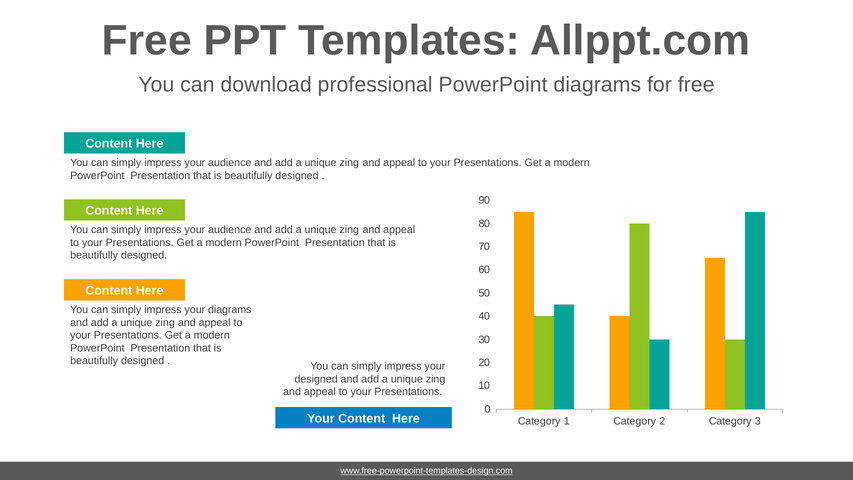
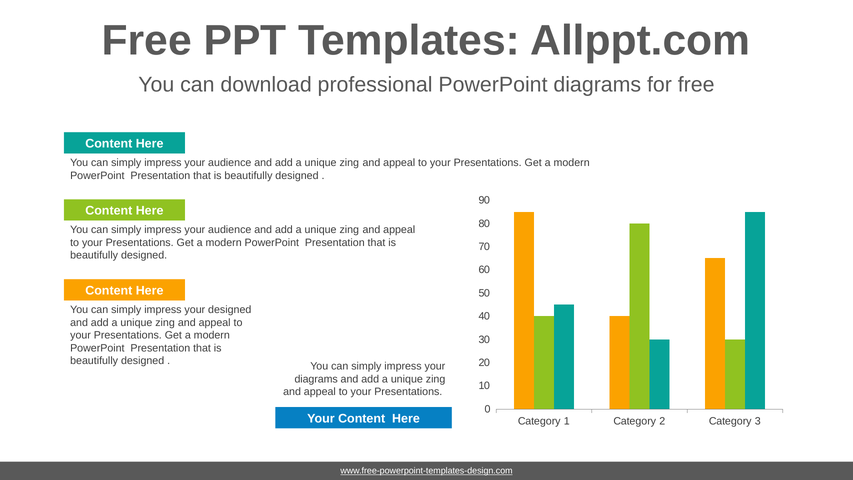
your diagrams: diagrams -> designed
designed at (316, 379): designed -> diagrams
